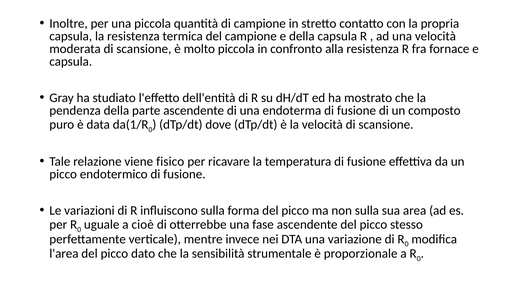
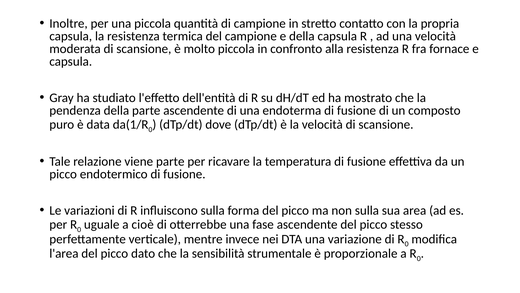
viene fisico: fisico -> parte
